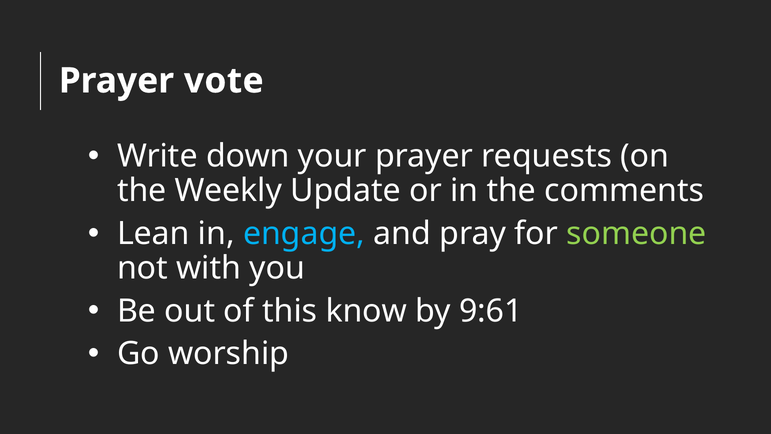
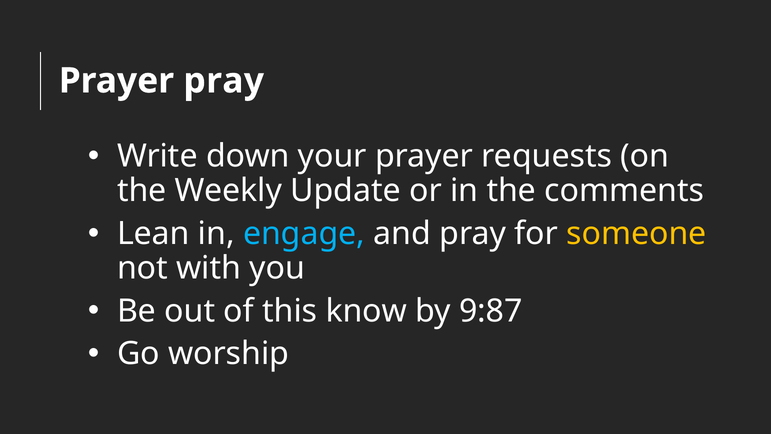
Prayer vote: vote -> pray
someone colour: light green -> yellow
9:61: 9:61 -> 9:87
